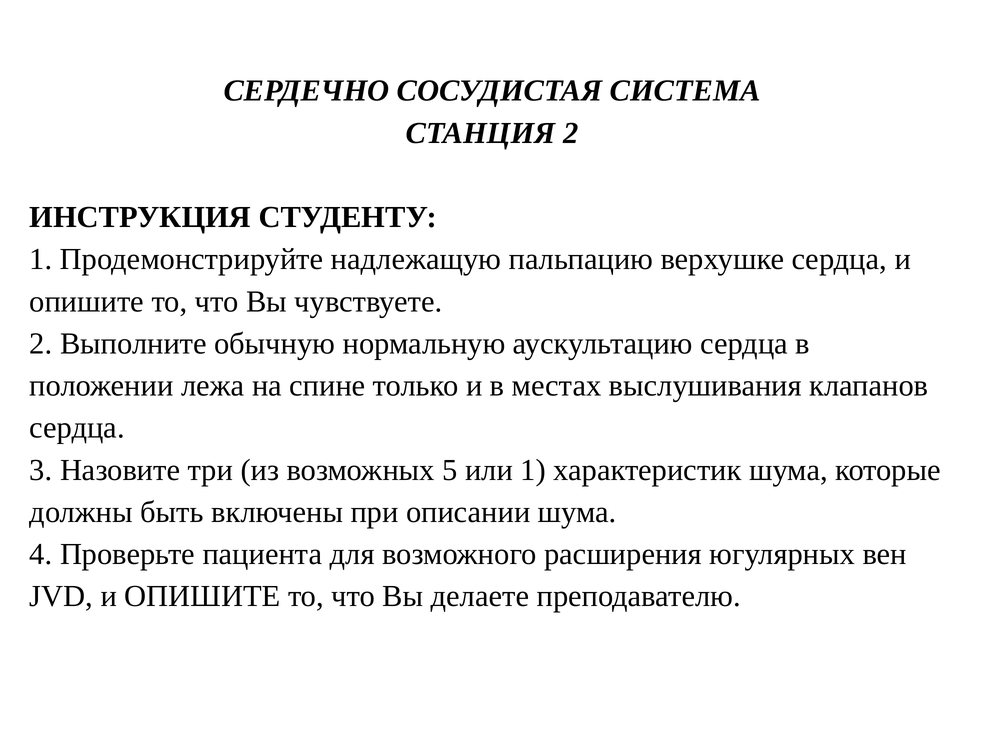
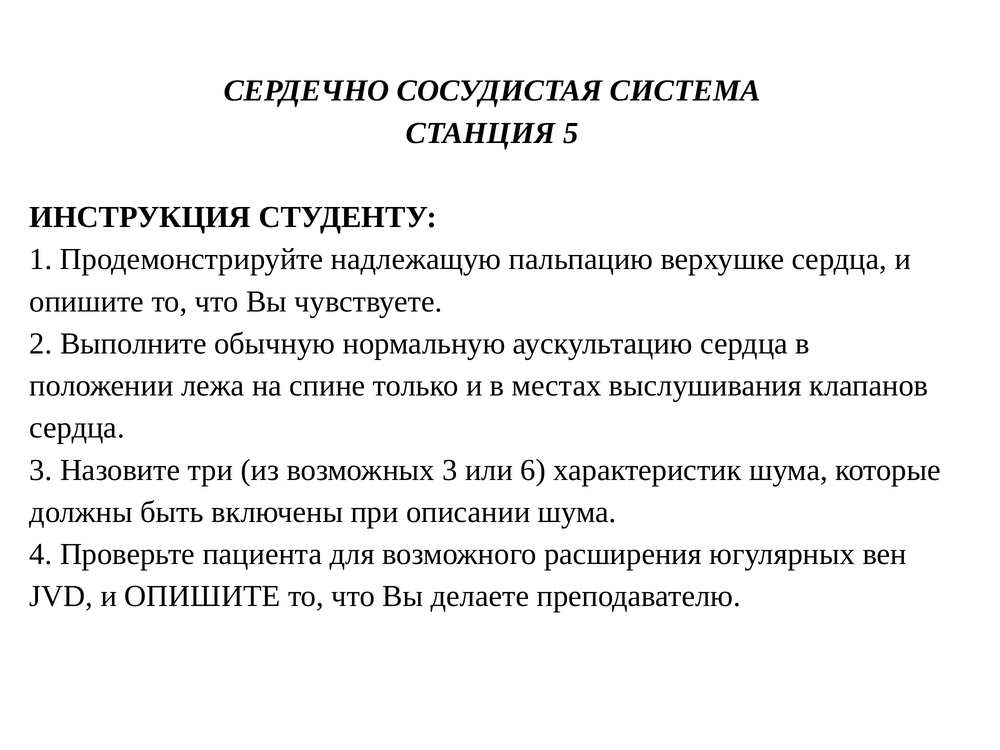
СТАНЦИЯ 2: 2 -> 5
возможных 5: 5 -> 3
или 1: 1 -> 6
